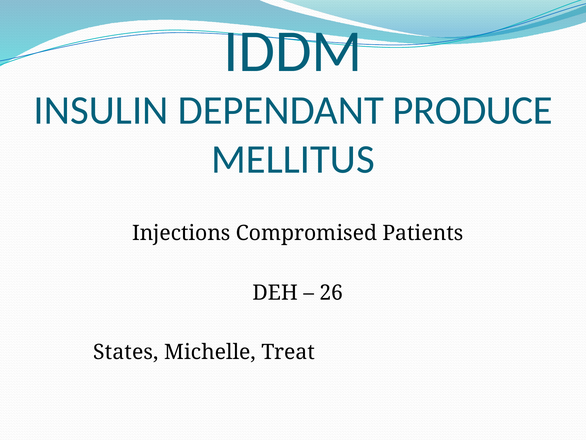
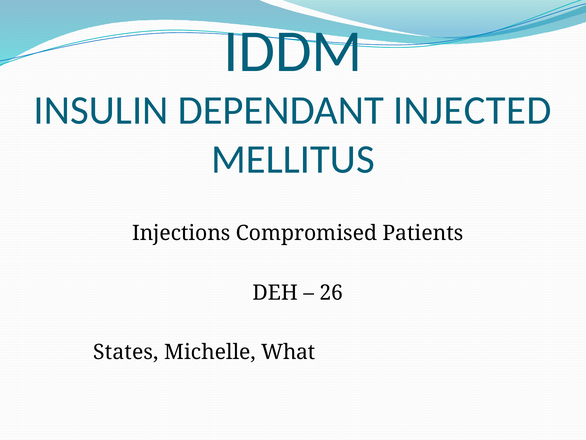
PRODUCE: PRODUCE -> INJECTED
Treat: Treat -> What
